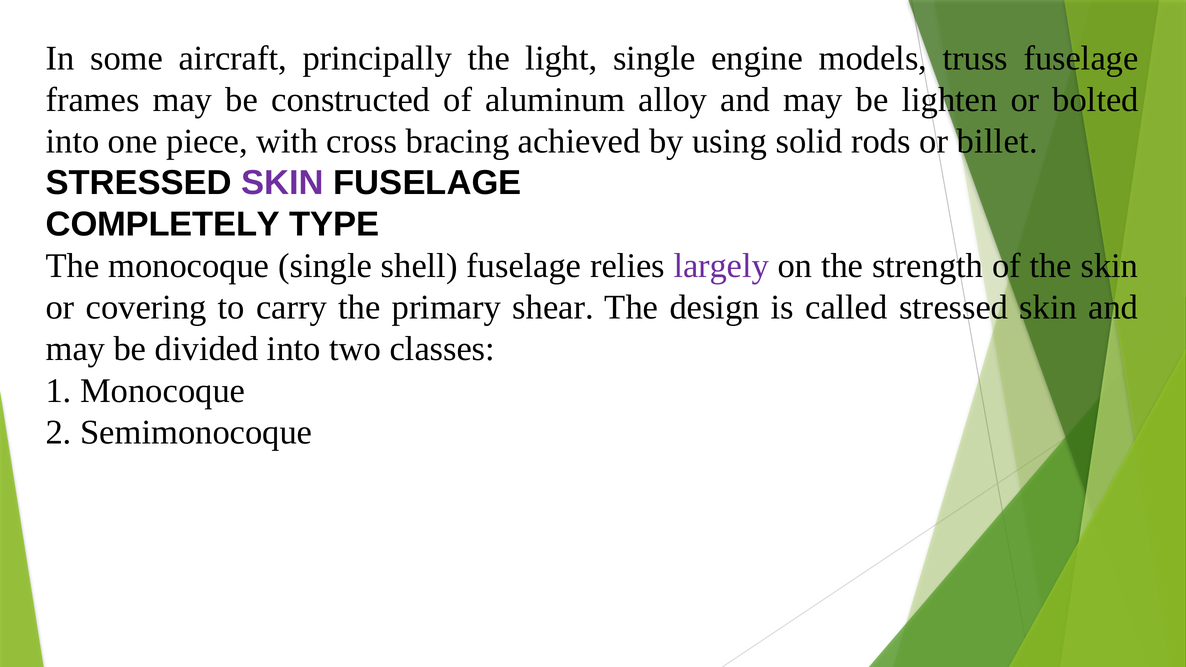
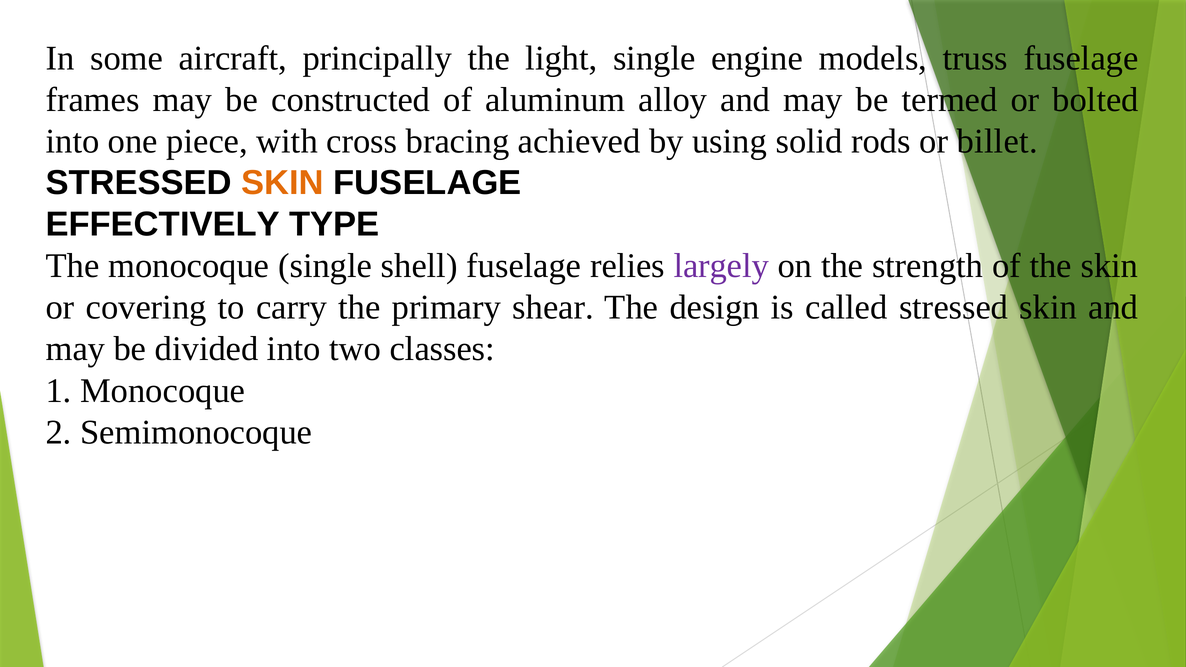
lighten: lighten -> termed
SKIN at (283, 183) colour: purple -> orange
COMPLETELY: COMPLETELY -> EFFECTIVELY
